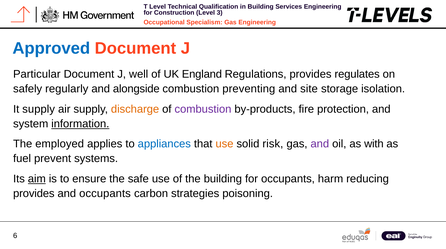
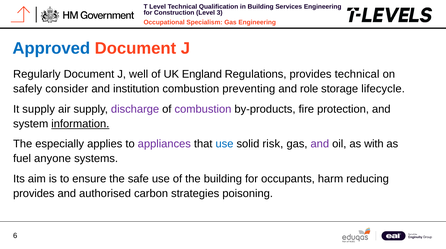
Particular: Particular -> Regularly
provides regulates: regulates -> technical
regularly: regularly -> consider
alongside: alongside -> institution
site: site -> role
isolation: isolation -> lifecycle
discharge colour: orange -> purple
employed: employed -> especially
appliances colour: blue -> purple
use at (224, 144) colour: orange -> blue
prevent: prevent -> anyone
aim underline: present -> none
and occupants: occupants -> authorised
